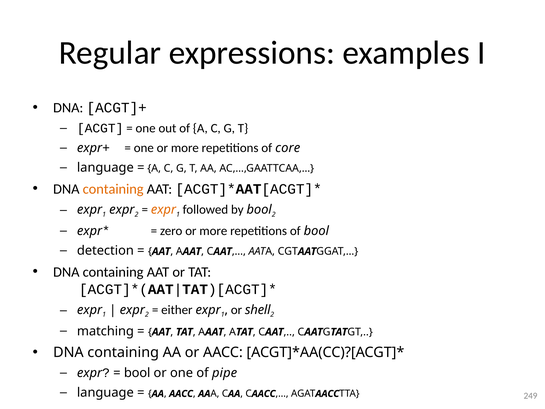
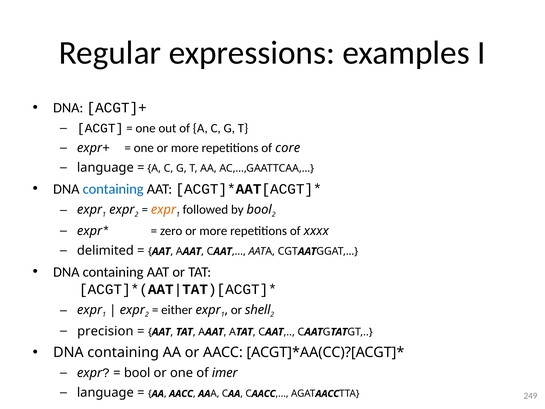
containing at (113, 189) colour: orange -> blue
of bool: bool -> xxxx
detection: detection -> delimited
matching: matching -> precision
pipe: pipe -> imer
